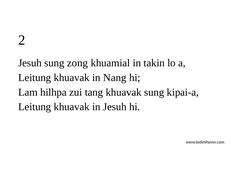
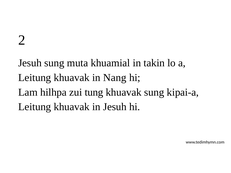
zong: zong -> muta
tang: tang -> tung
